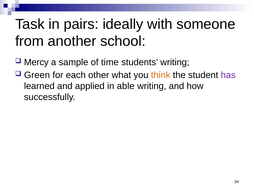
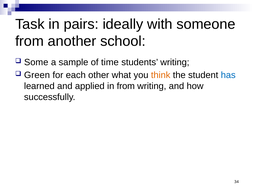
Mercy: Mercy -> Some
has colour: purple -> blue
in able: able -> from
